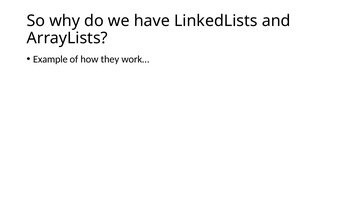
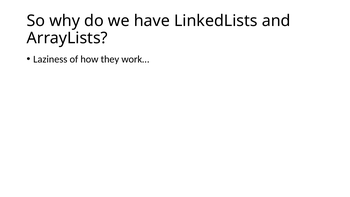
Example: Example -> Laziness
